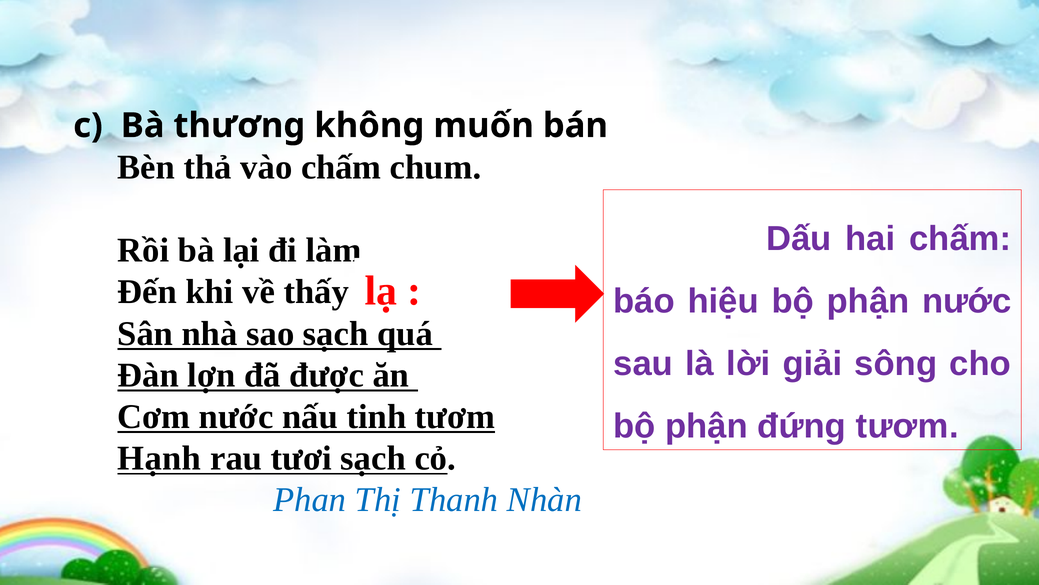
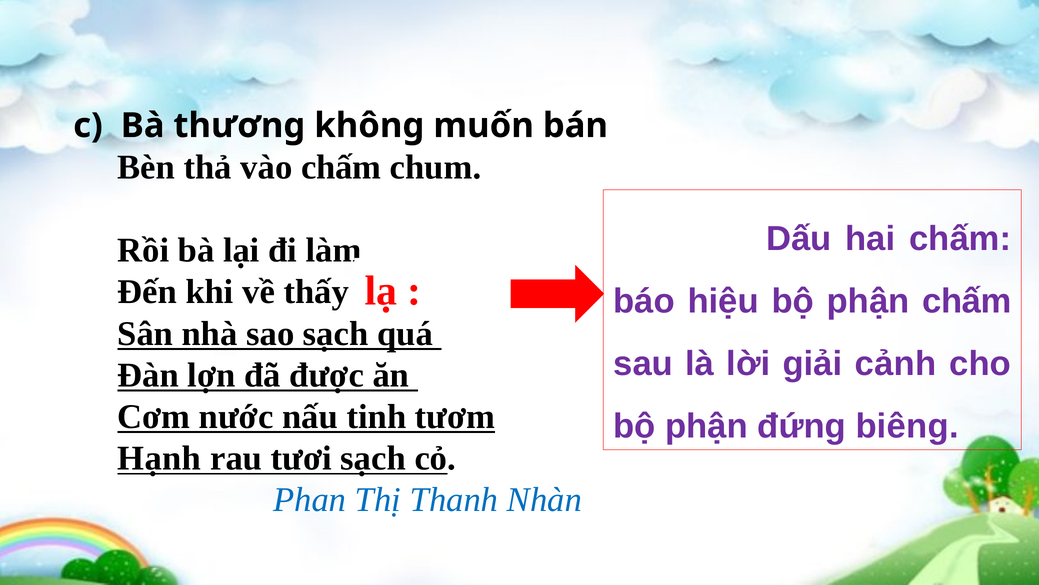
phận nước: nước -> chấm
sông: sông -> cảnh
đứng tươm: tươm -> biêng
